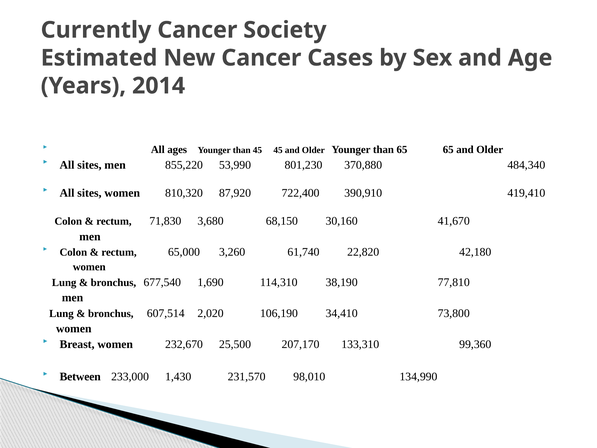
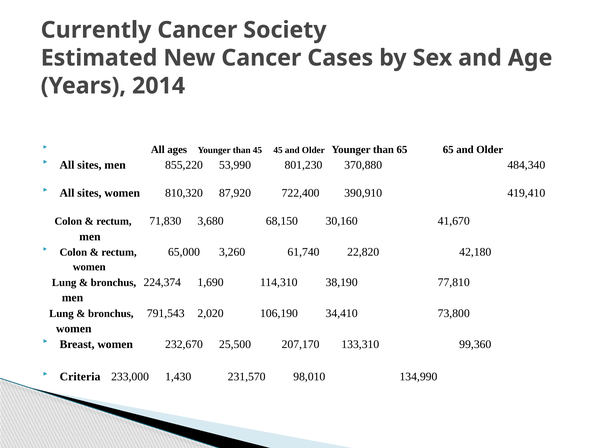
677,540: 677,540 -> 224,374
607,514: 607,514 -> 791,543
Between: Between -> Criteria
